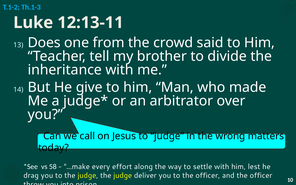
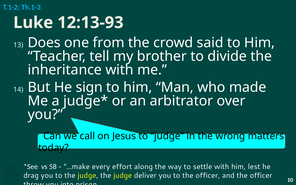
12:13-11: 12:13-11 -> 12:13-93
give: give -> sign
